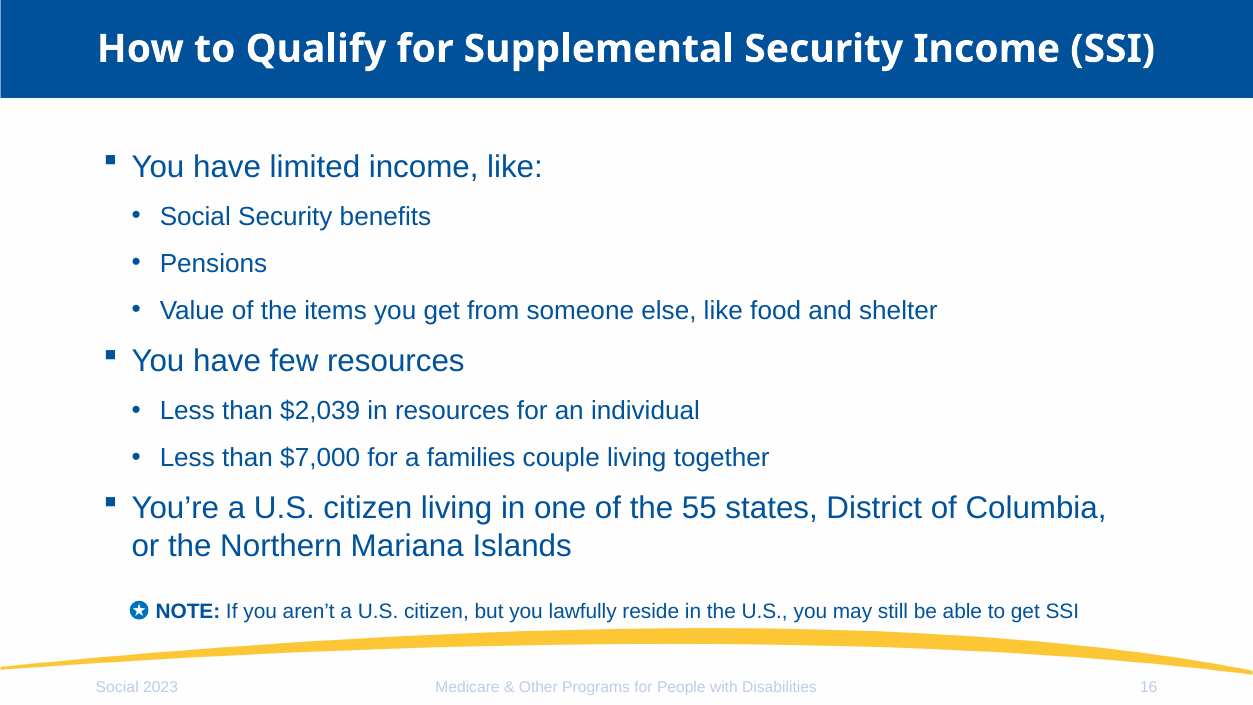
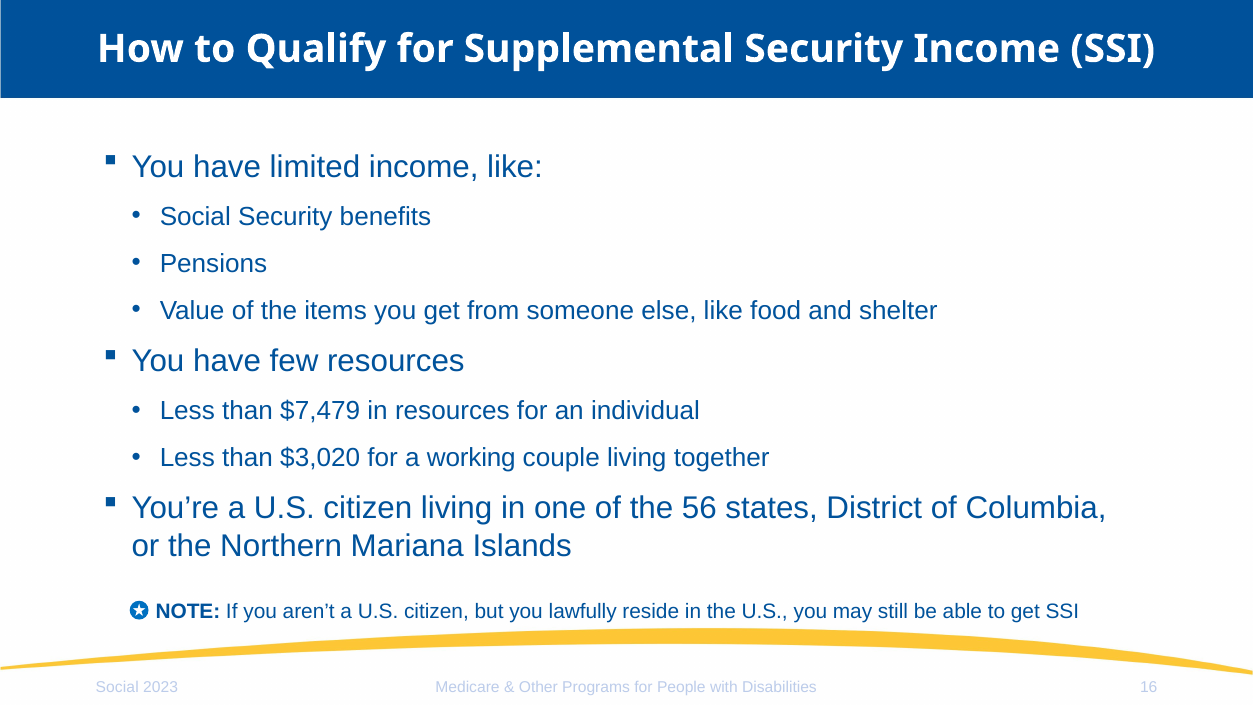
$2,039: $2,039 -> $7,479
$7,000: $7,000 -> $3,020
families: families -> working
55: 55 -> 56
